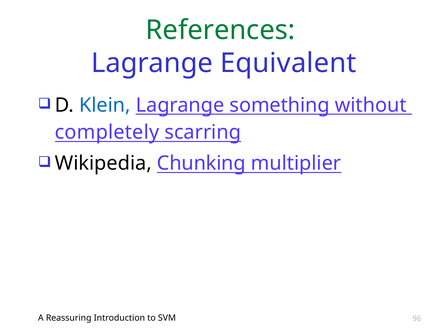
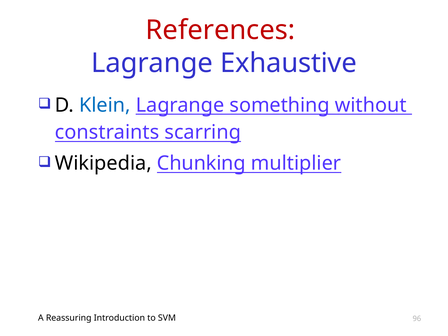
References colour: green -> red
Equivalent: Equivalent -> Exhaustive
completely: completely -> constraints
